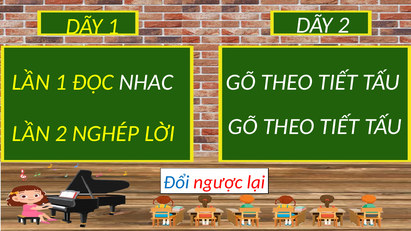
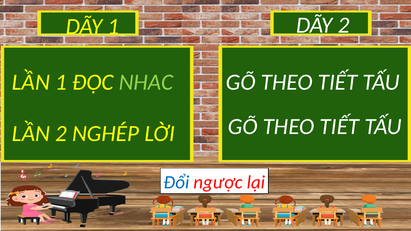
NHAC colour: white -> light green
